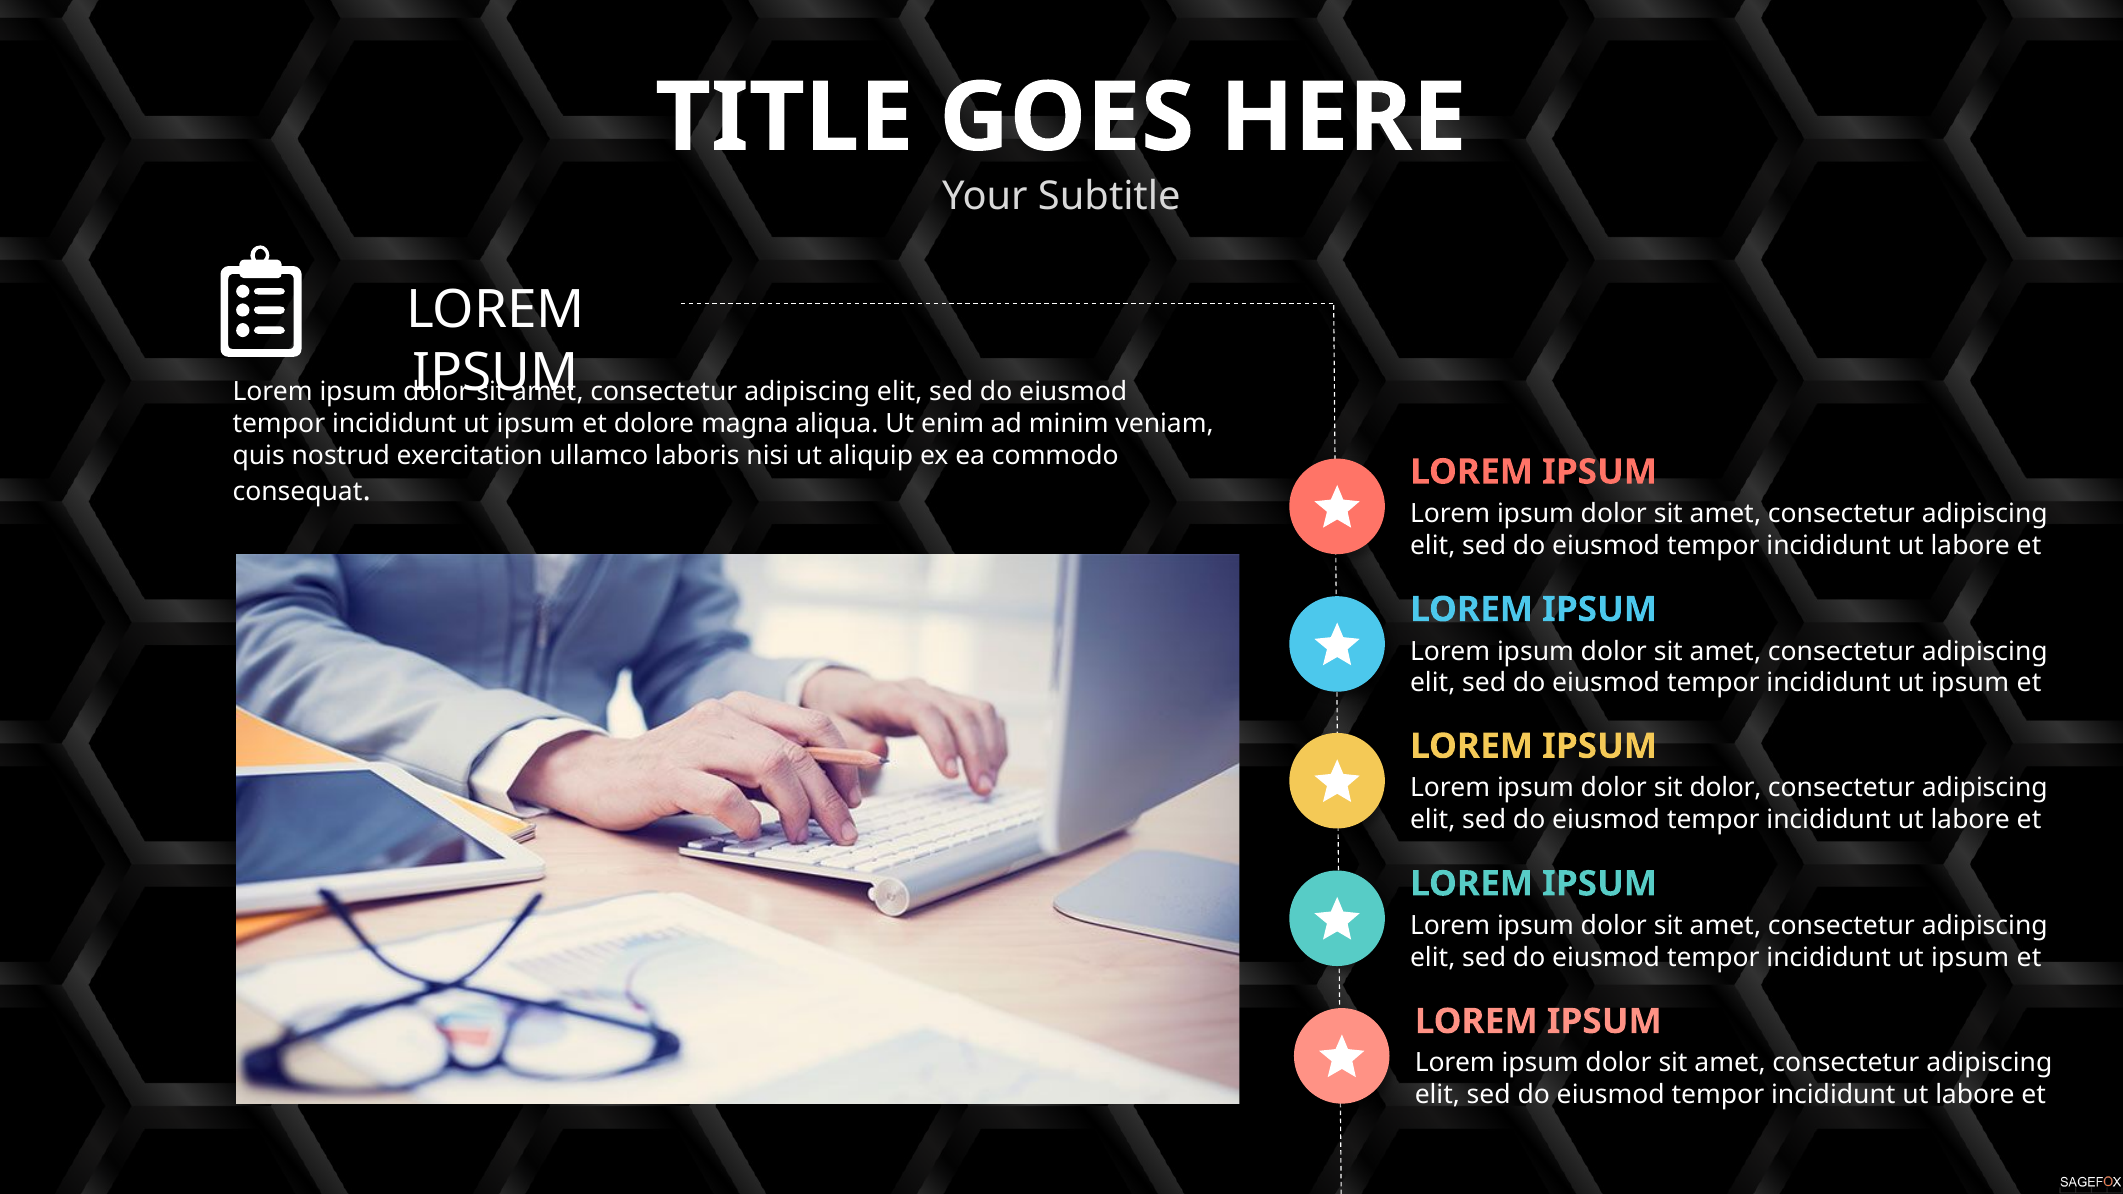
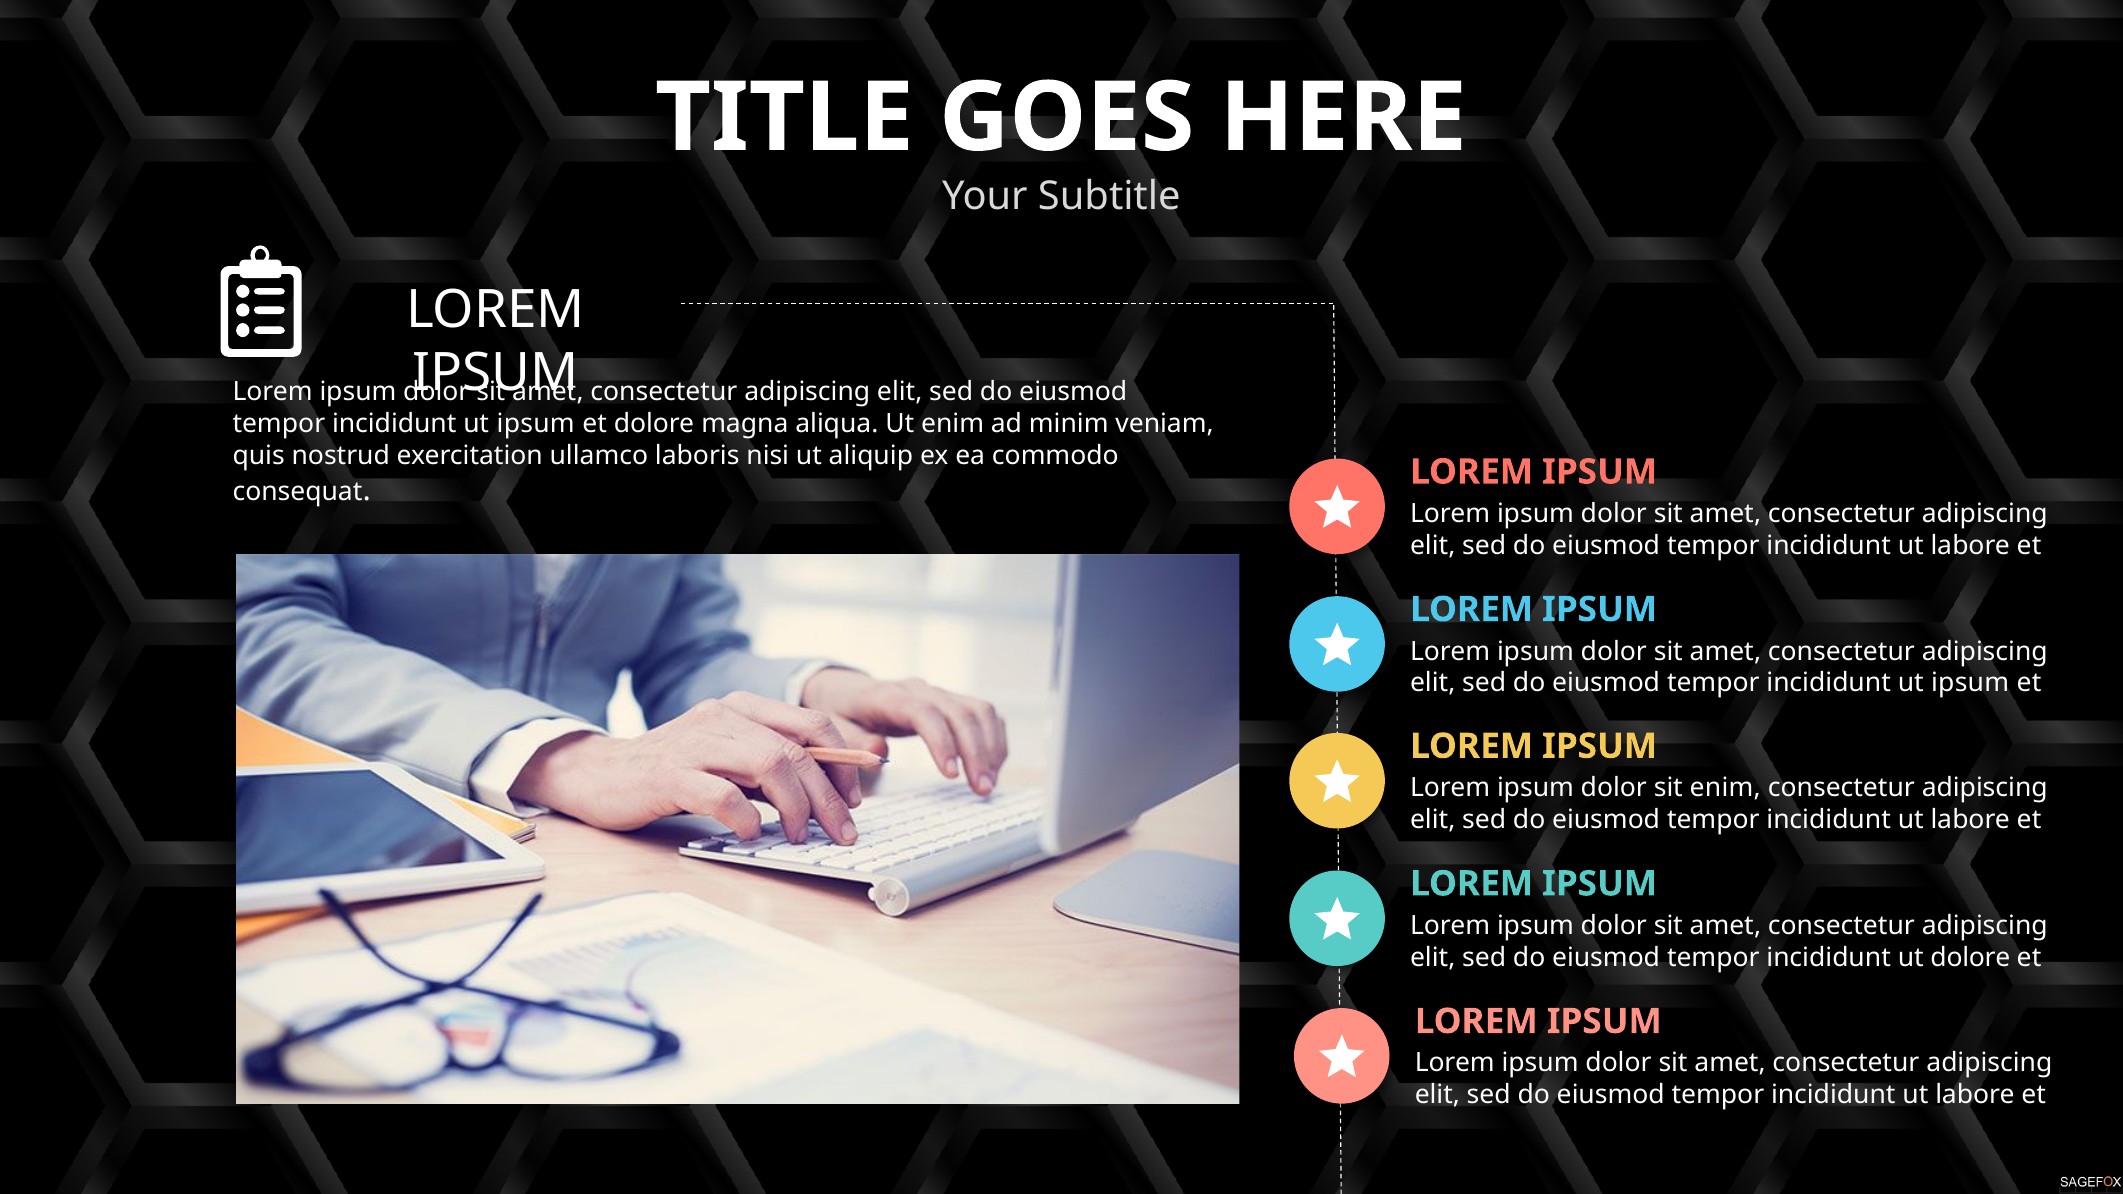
sit dolor: dolor -> enim
ipsum at (1970, 958): ipsum -> dolore
